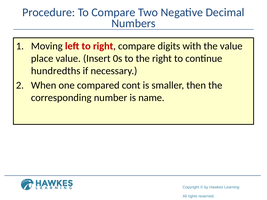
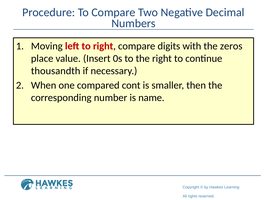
the value: value -> zeros
hundredths: hundredths -> thousandth
